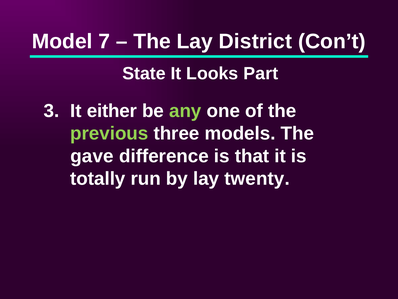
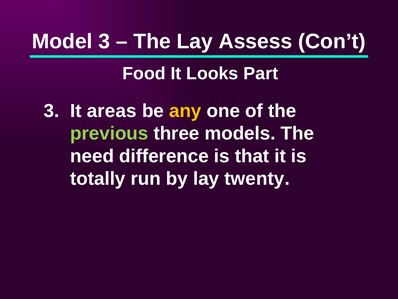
Model 7: 7 -> 3
District: District -> Assess
State: State -> Food
either: either -> areas
any colour: light green -> yellow
gave: gave -> need
